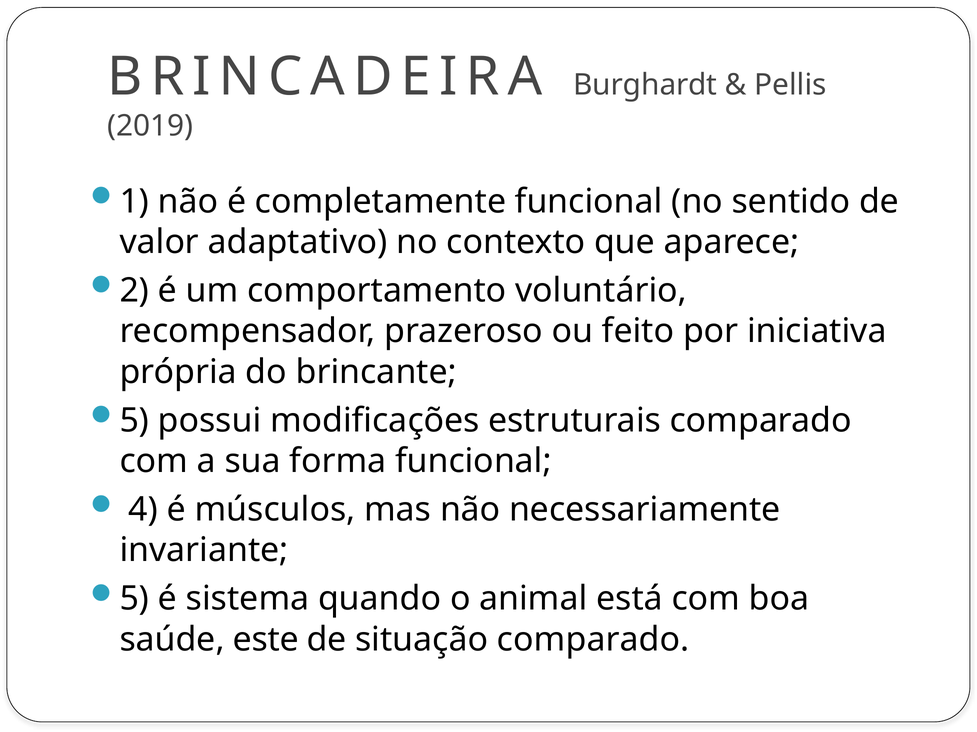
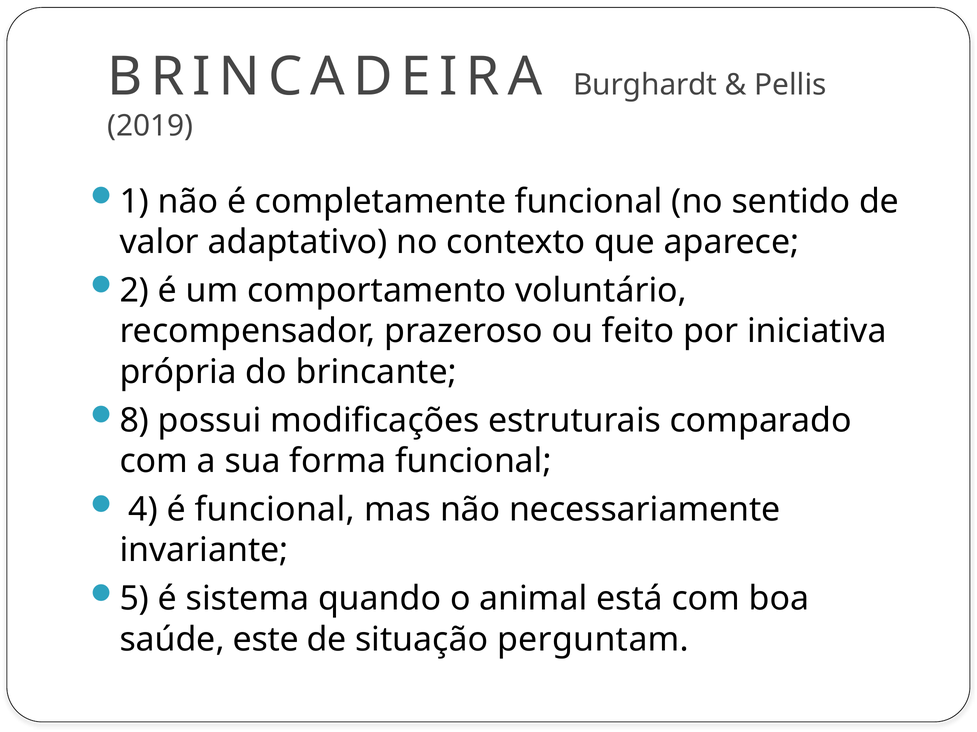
5 at (134, 421): 5 -> 8
é músculos: músculos -> funcional
comparado at (593, 640): comparado -> perguntam
